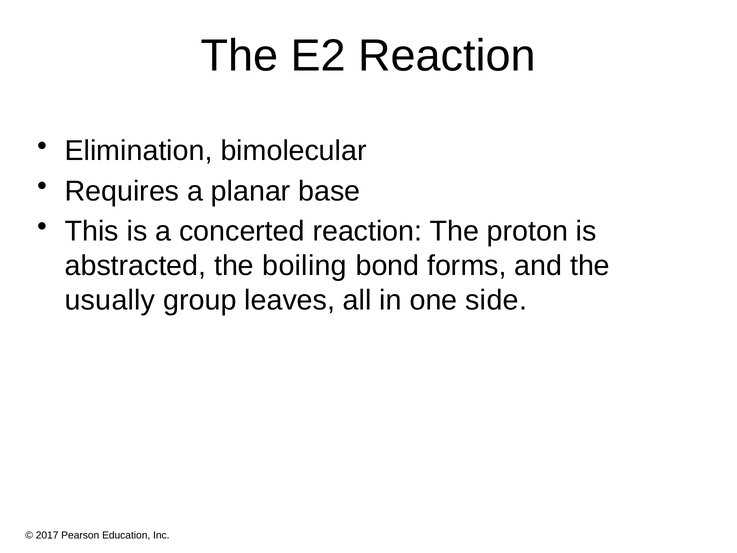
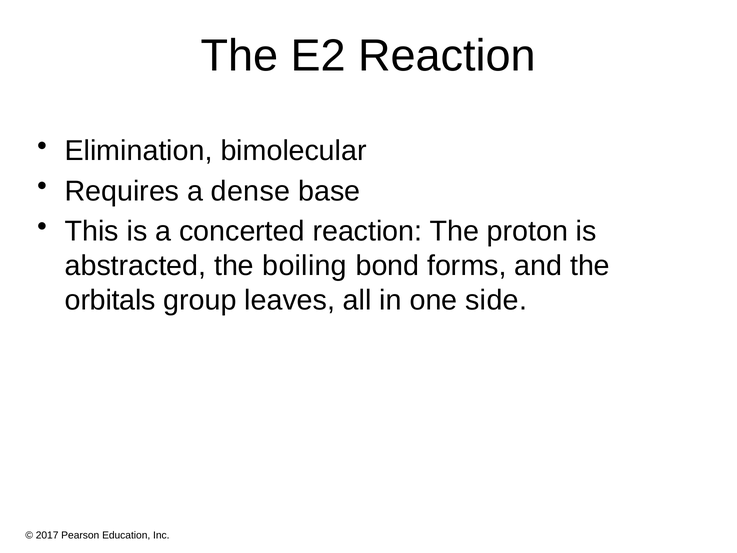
planar: planar -> dense
usually: usually -> orbitals
